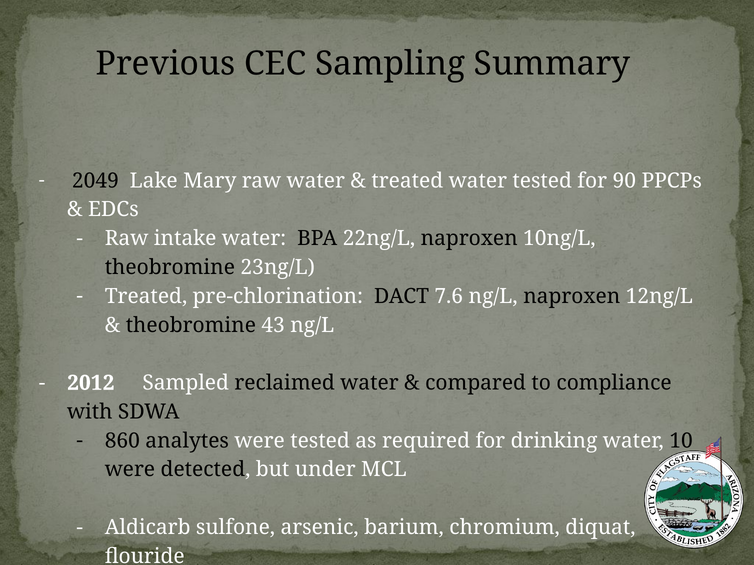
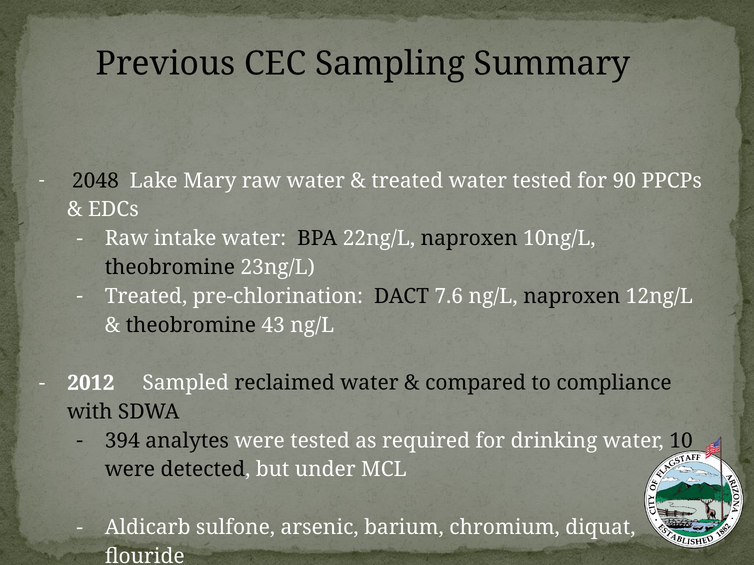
2049: 2049 -> 2048
860: 860 -> 394
